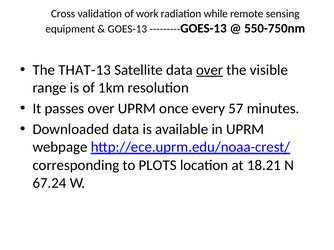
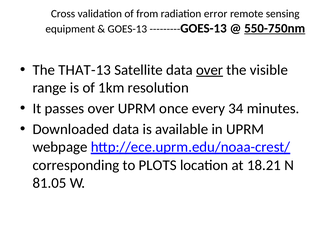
work: work -> from
while: while -> error
550-750nm underline: none -> present
57: 57 -> 34
67.24: 67.24 -> 81.05
